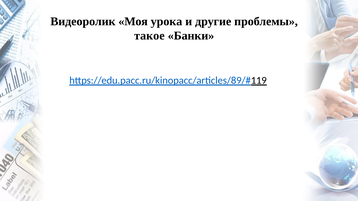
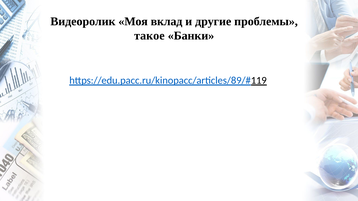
урока: урока -> вклад
